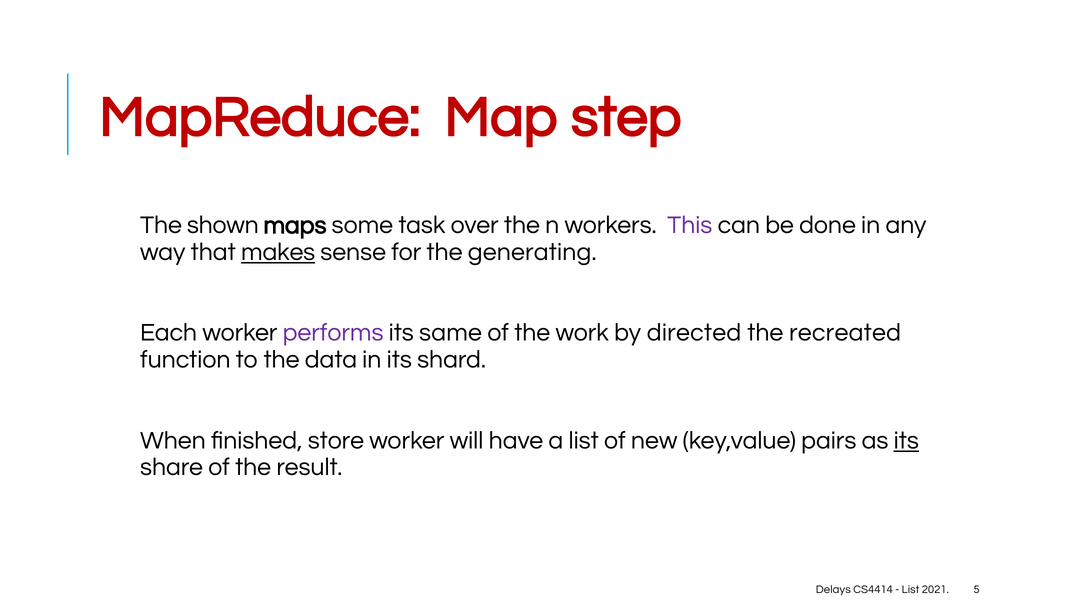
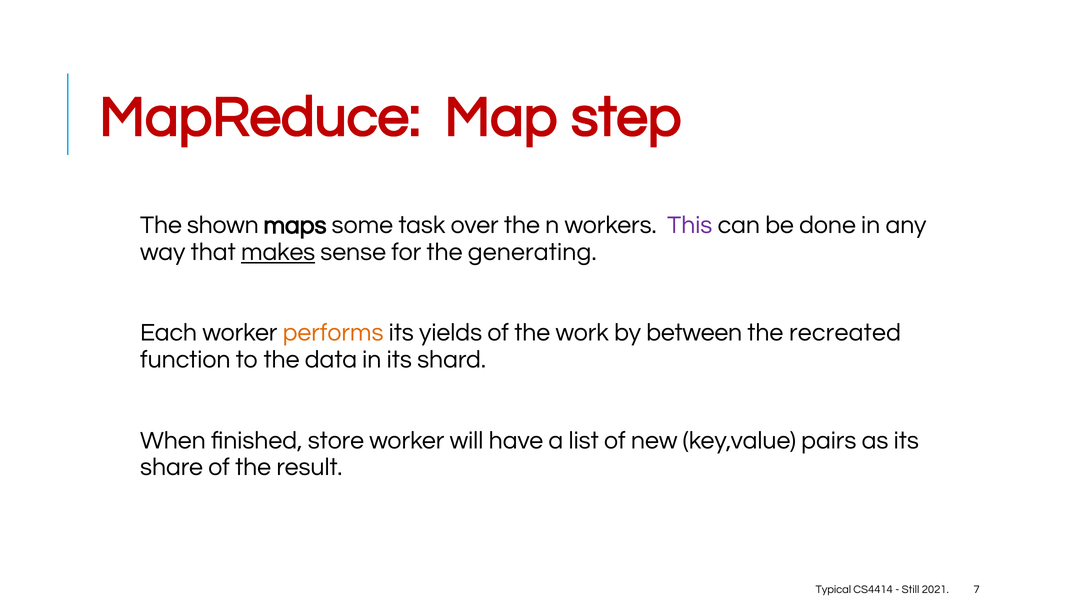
performs colour: purple -> orange
same: same -> yields
directed: directed -> between
its at (906, 440) underline: present -> none
Delays: Delays -> Typical
List at (911, 589): List -> Still
5: 5 -> 7
